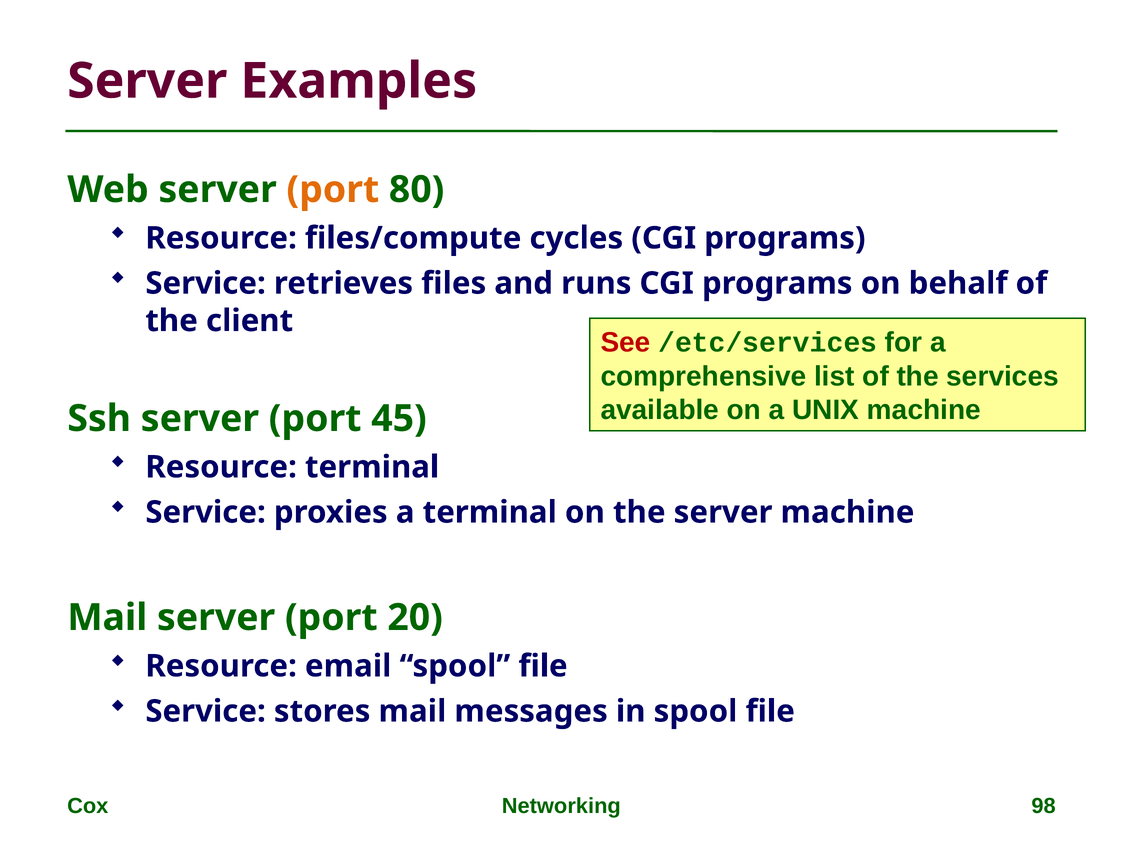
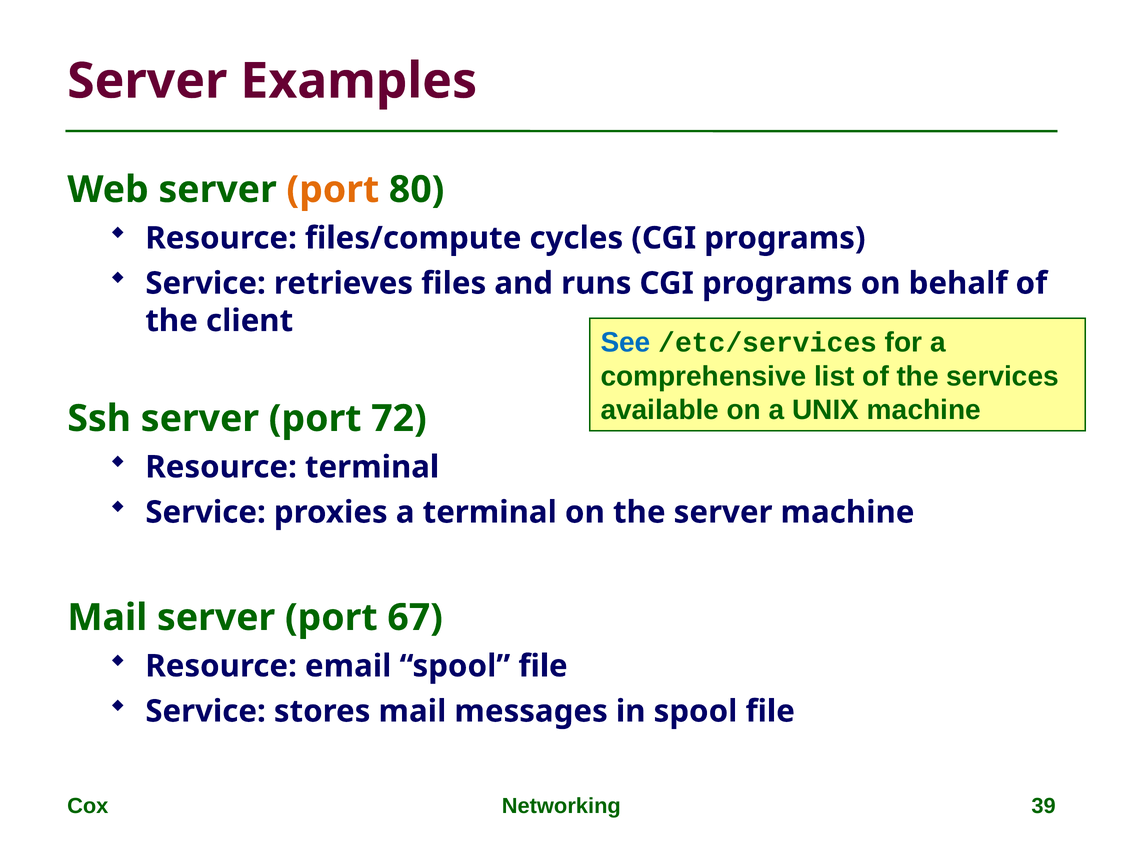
See colour: red -> blue
45: 45 -> 72
20: 20 -> 67
98: 98 -> 39
